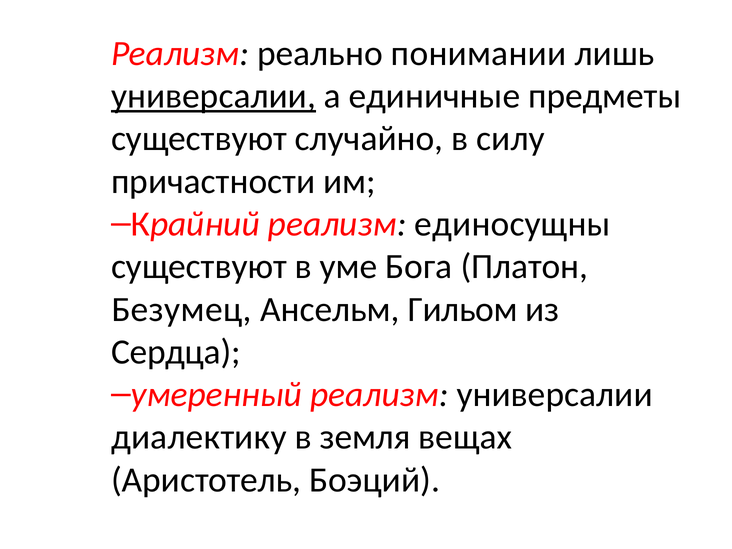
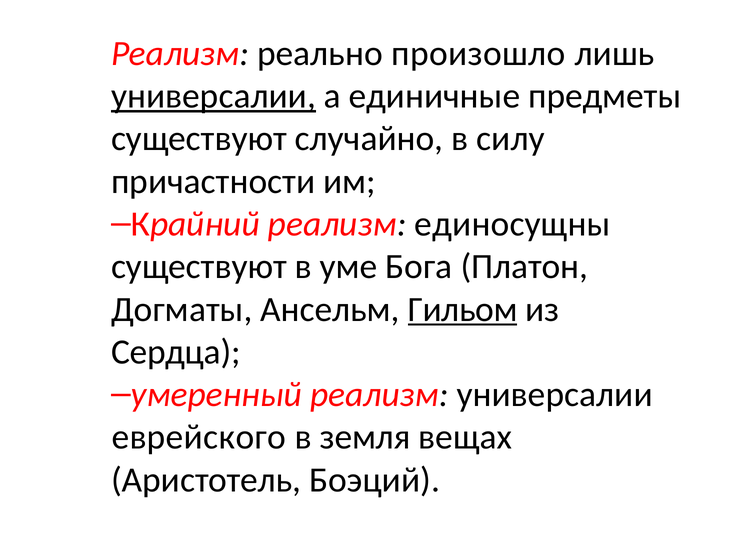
понимании: понимании -> произошло
Безумец: Безумец -> Догматы
Гильом underline: none -> present
диалектику: диалектику -> еврейского
